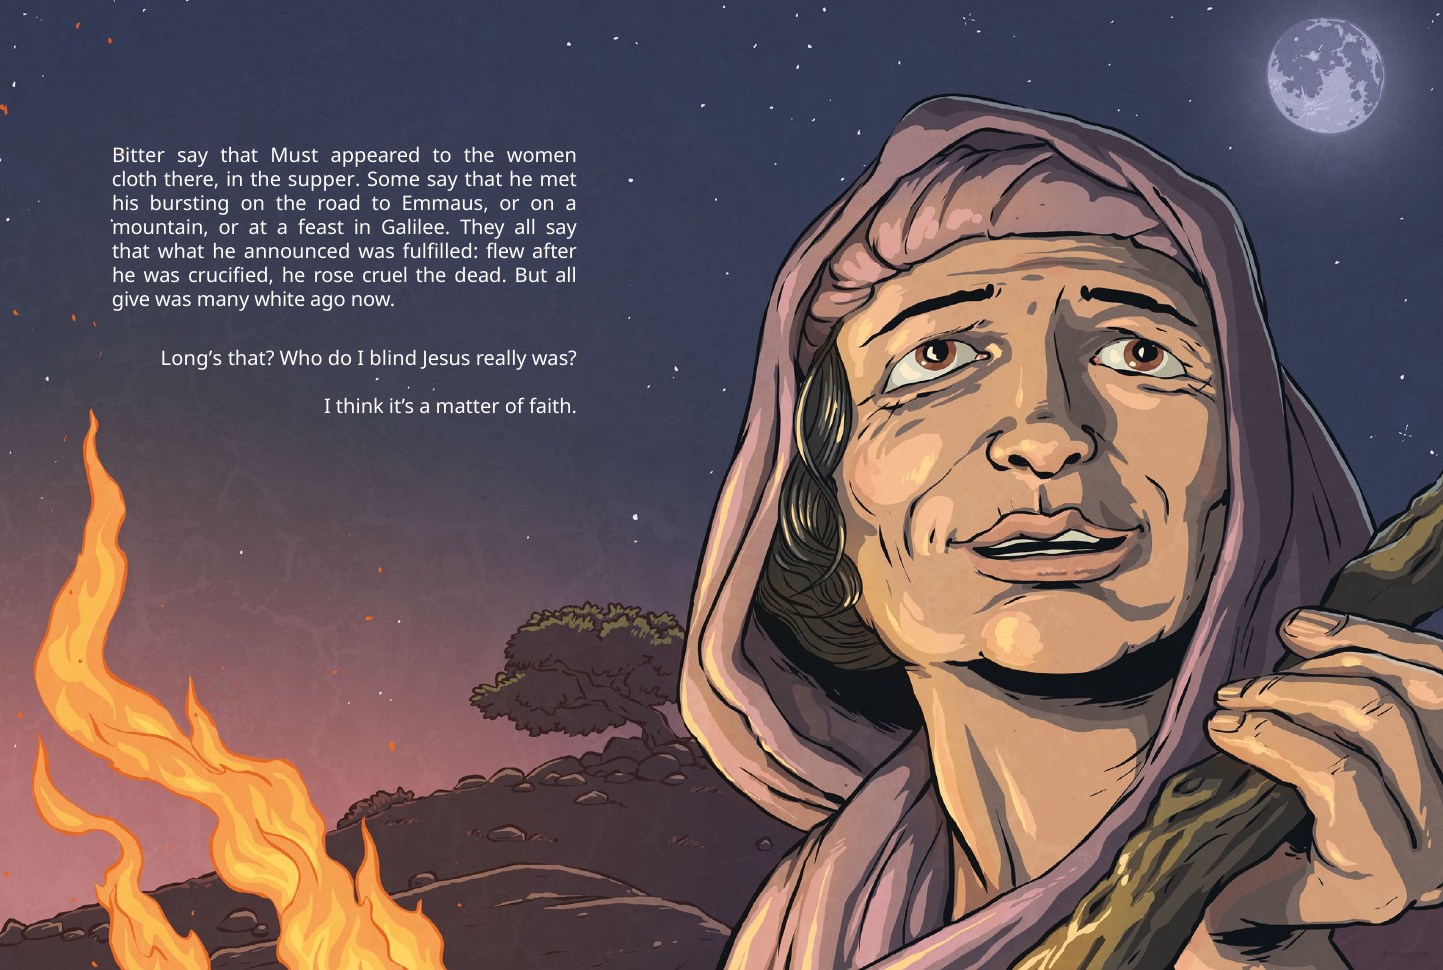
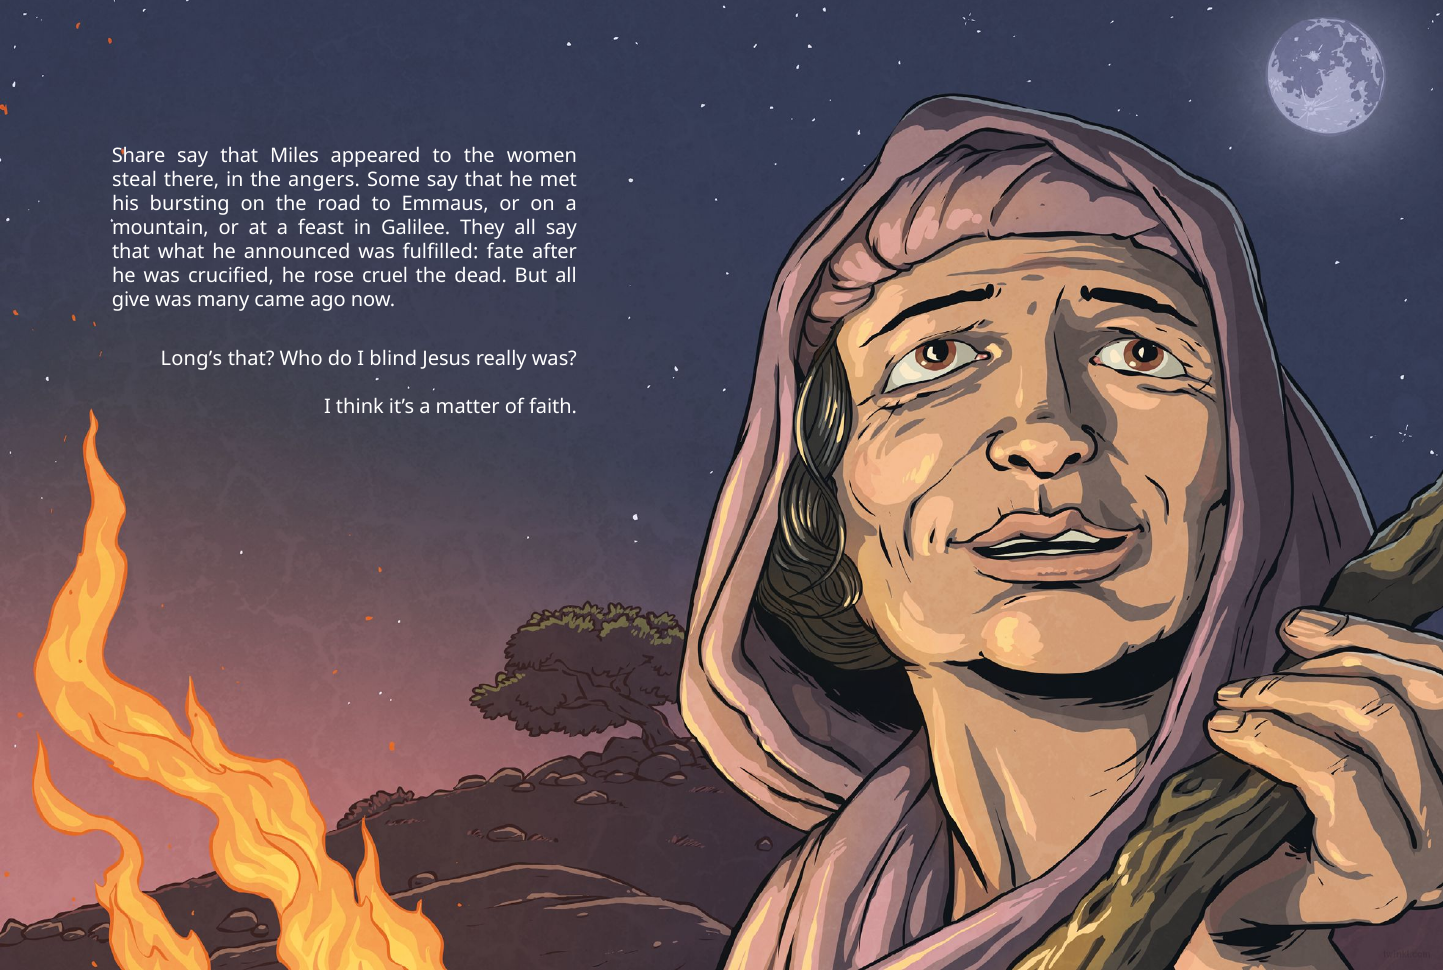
Bitter: Bitter -> Share
Must: Must -> Miles
cloth: cloth -> steal
supper: supper -> angers
flew: flew -> fate
white: white -> came
